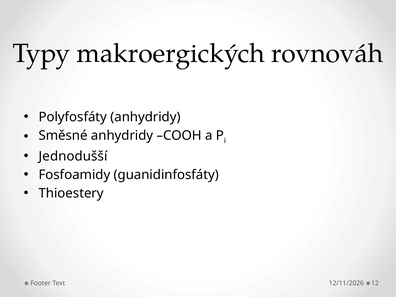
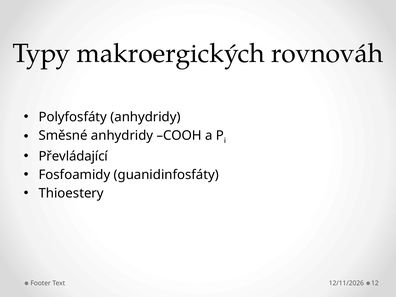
Jednodušší: Jednodušší -> Převládající
